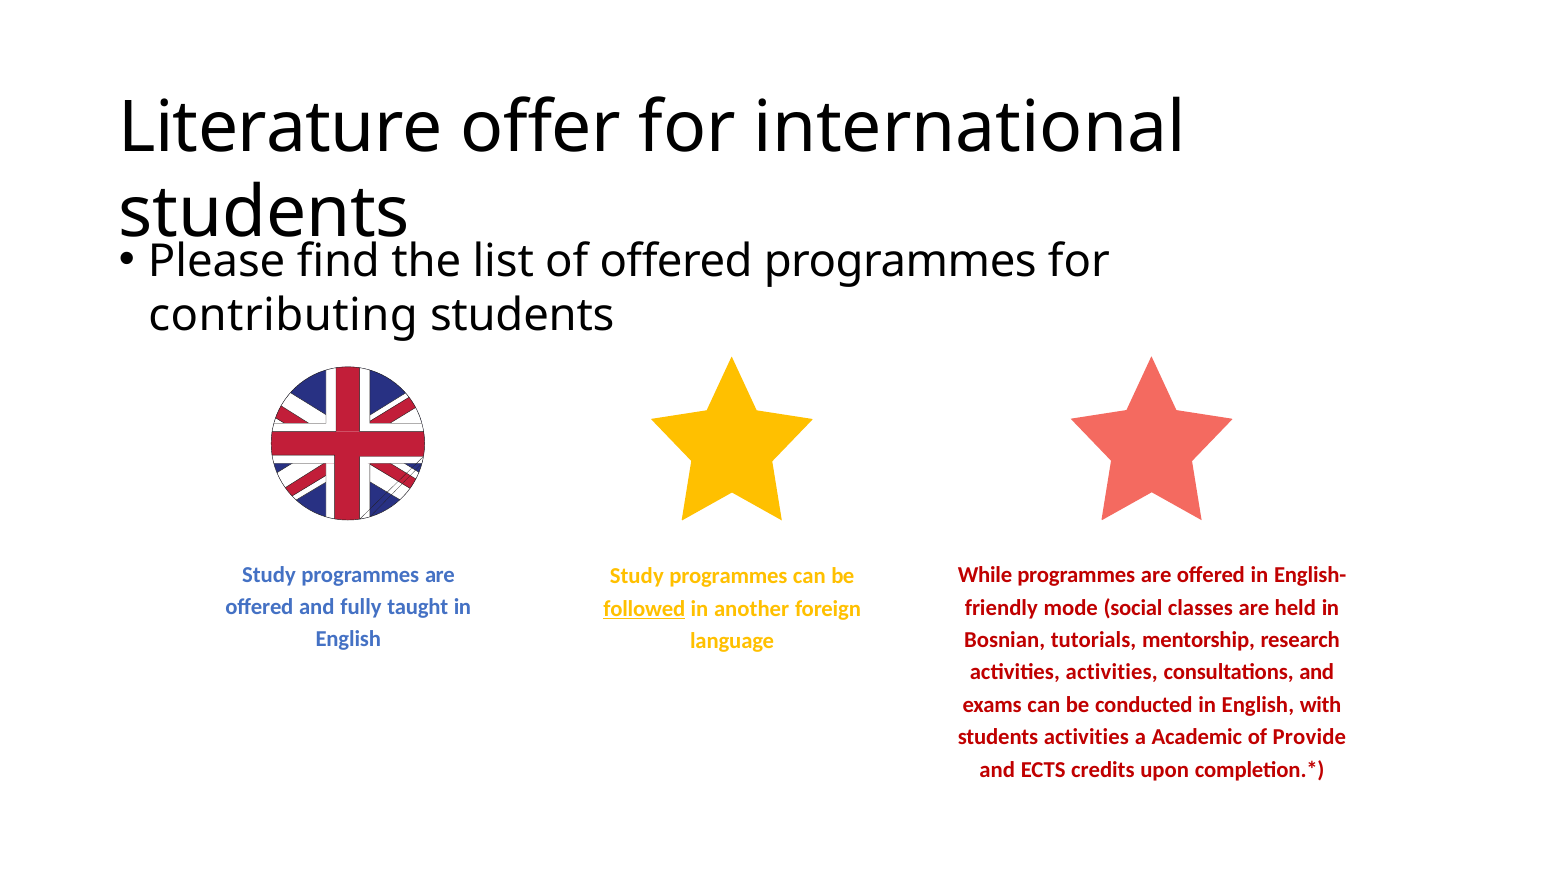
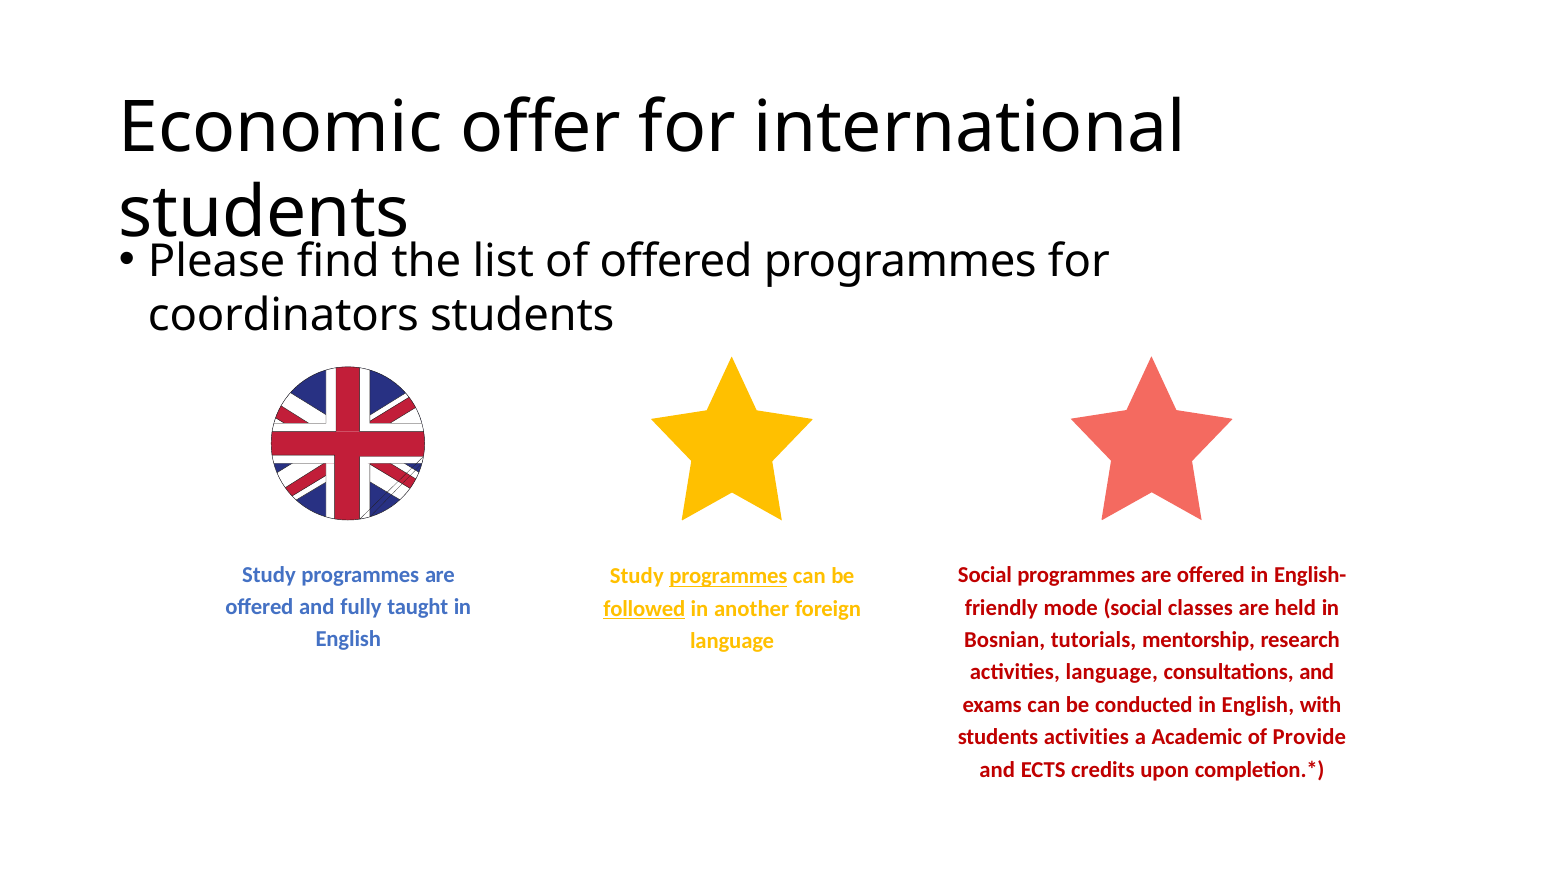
Literature: Literature -> Economic
contributing: contributing -> coordinators
While at (985, 575): While -> Social
programmes at (728, 576) underline: none -> present
activities activities: activities -> language
